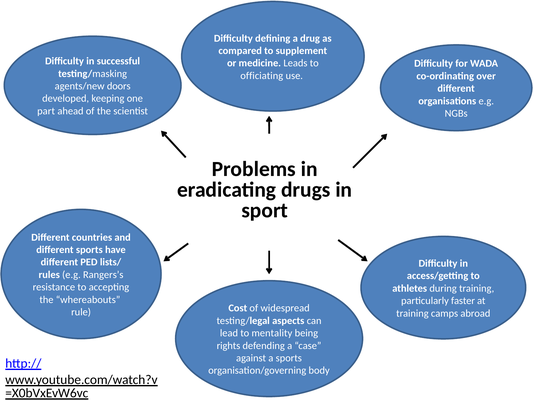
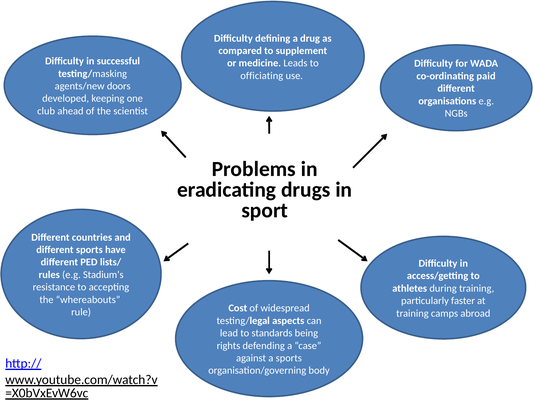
over: over -> paid
part: part -> club
Rangers’s: Rangers’s -> Stadium’s
mentality: mentality -> standards
